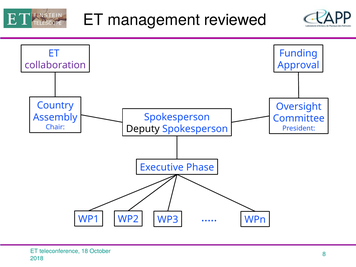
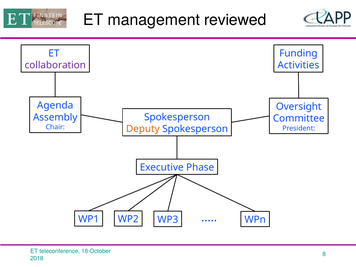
Approval: Approval -> Activities
Country: Country -> Agenda
Deputy colour: black -> orange
